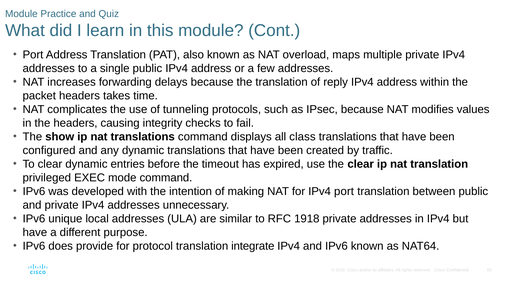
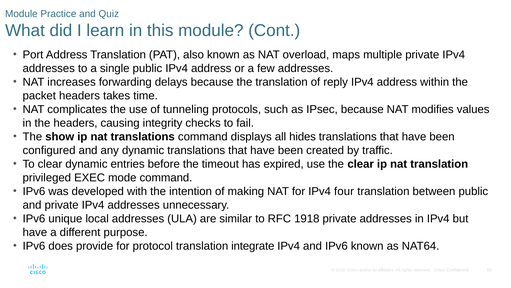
class: class -> hides
IPv4 port: port -> four
